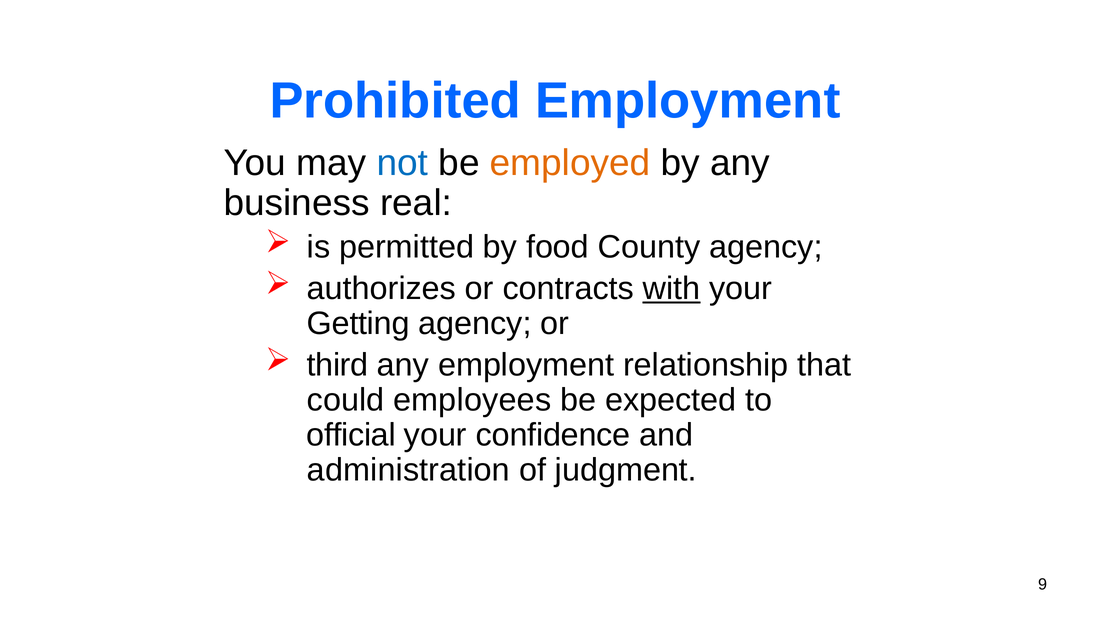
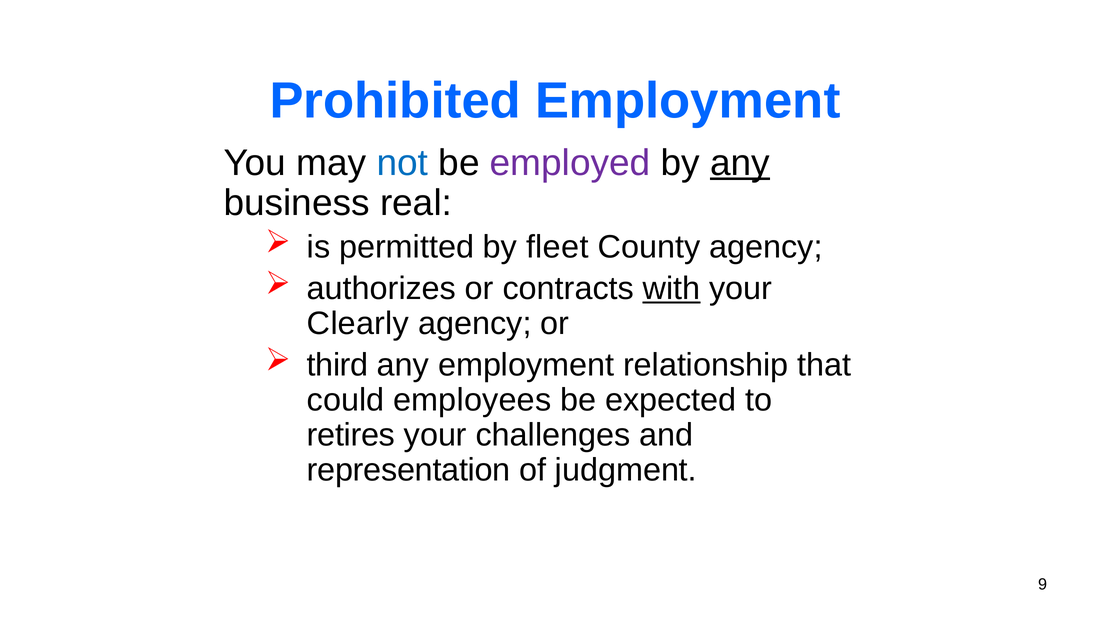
employed colour: orange -> purple
any at (740, 163) underline: none -> present
food: food -> fleet
Getting: Getting -> Clearly
official: official -> retires
confidence: confidence -> challenges
administration: administration -> representation
